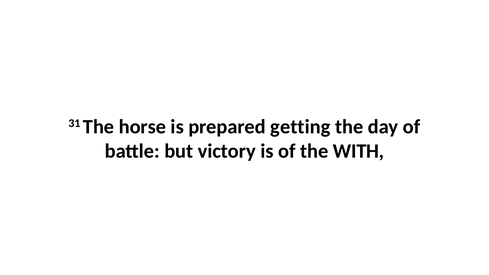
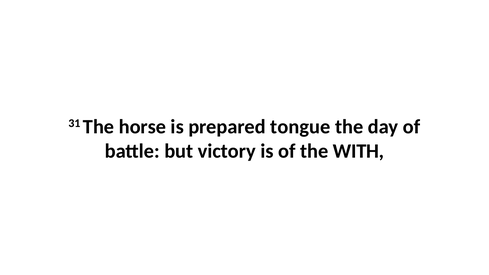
getting: getting -> tongue
